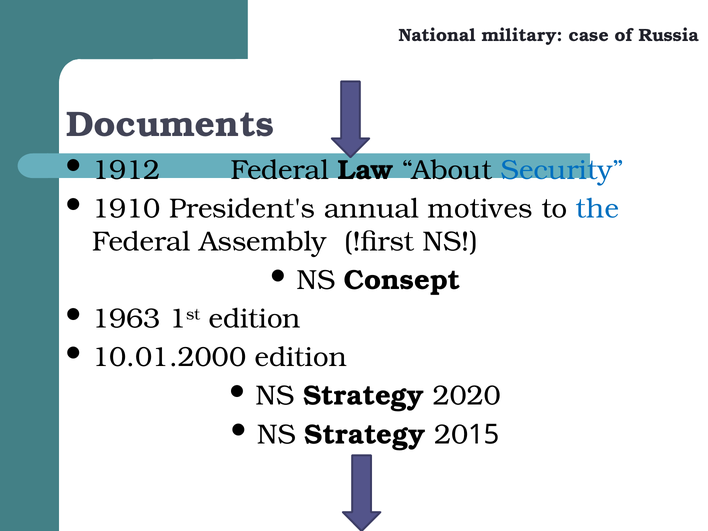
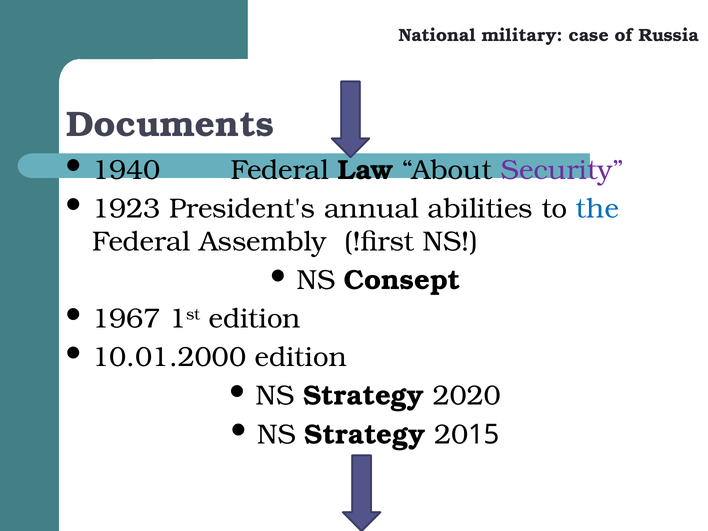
1912: 1912 -> 1940
Security colour: blue -> purple
1910: 1910 -> 1923
motives: motives -> abilities
1963: 1963 -> 1967
